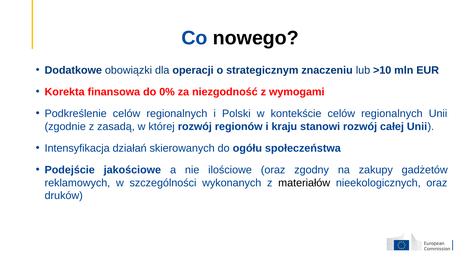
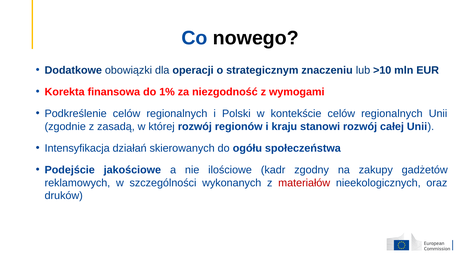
0%: 0% -> 1%
ilościowe oraz: oraz -> kadr
materiałów colour: black -> red
